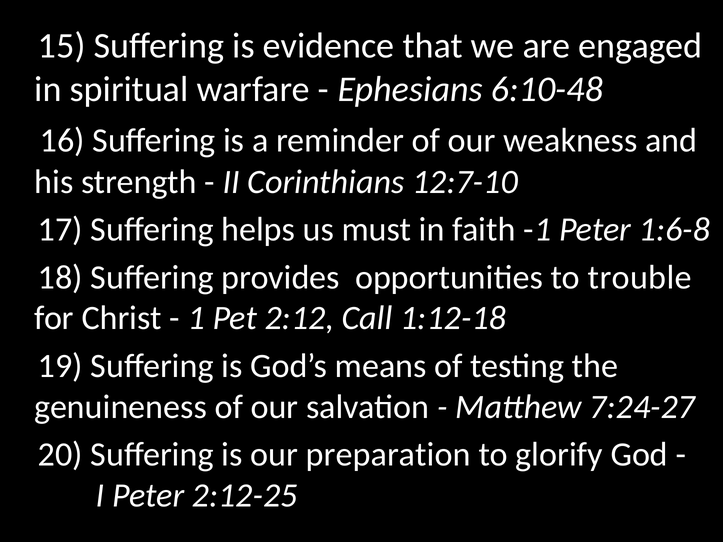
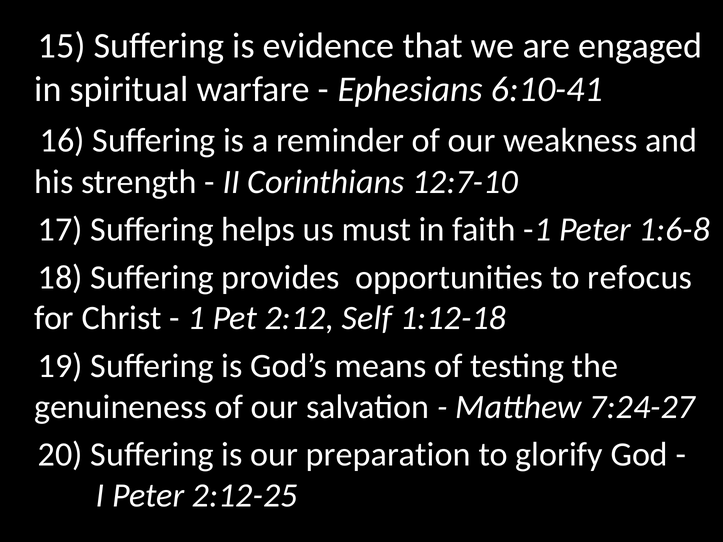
6:10-48: 6:10-48 -> 6:10-41
trouble: trouble -> refocus
Call: Call -> Self
